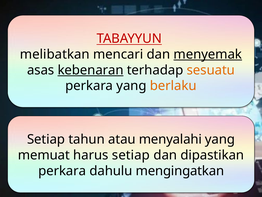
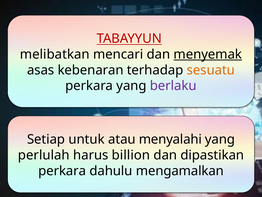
kebenaran underline: present -> none
berlaku colour: orange -> purple
tahun: tahun -> untuk
memuat: memuat -> perlulah
harus setiap: setiap -> billion
mengingatkan: mengingatkan -> mengamalkan
